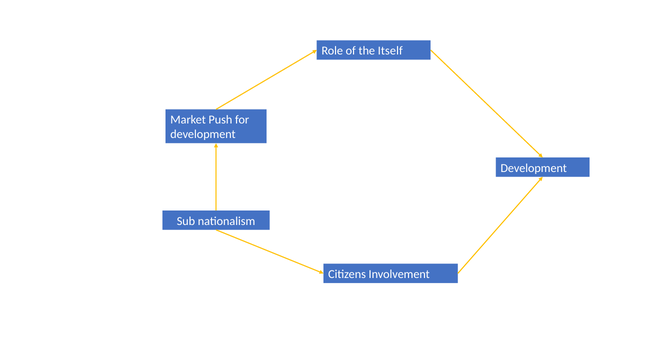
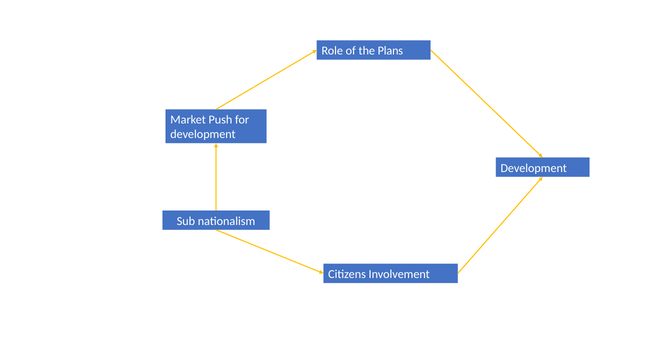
Itself: Itself -> Plans
